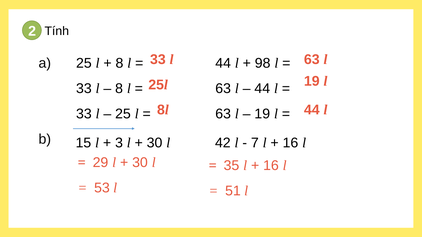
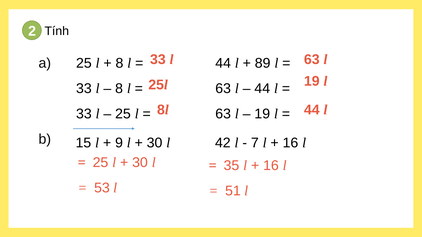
98: 98 -> 89
3: 3 -> 9
29 at (100, 163): 29 -> 25
